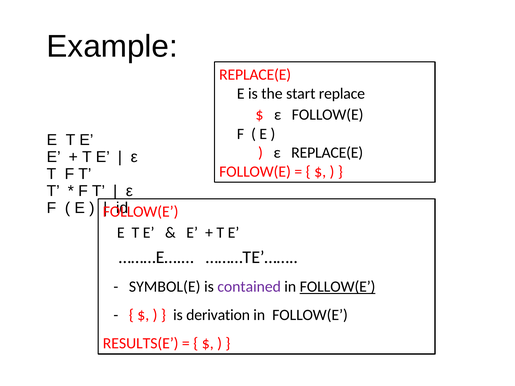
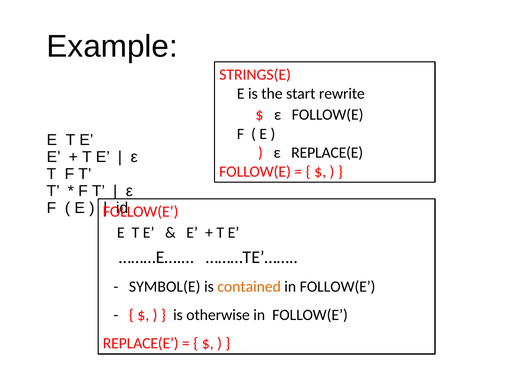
REPLACE(E at (255, 75): REPLACE(E -> STRINGS(E
replace: replace -> rewrite
contained colour: purple -> orange
FOLLOW(E at (338, 287) underline: present -> none
derivation: derivation -> otherwise
RESULTS(E at (141, 344): RESULTS(E -> REPLACE(E
